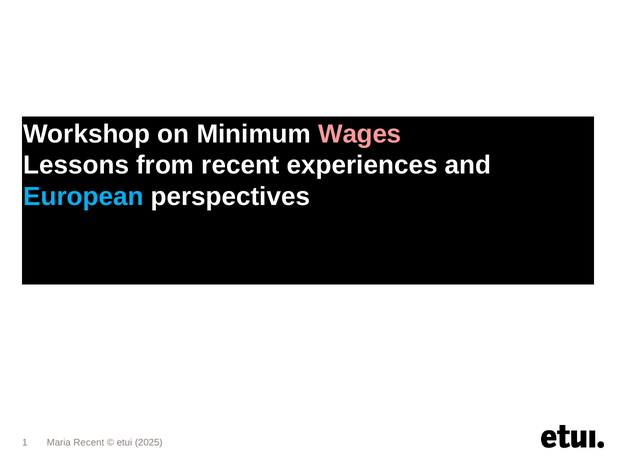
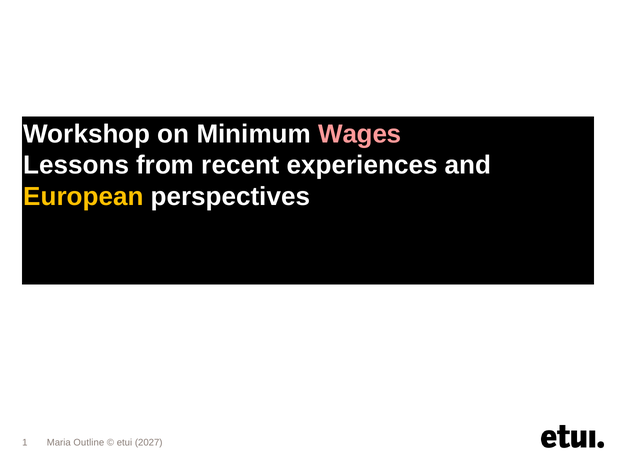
European colour: light blue -> yellow
Maria Recent: Recent -> Outline
2025: 2025 -> 2027
